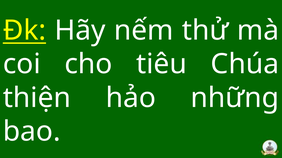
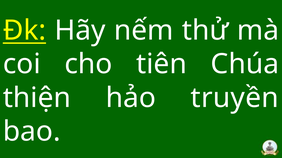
tiêu: tiêu -> tiên
những: những -> truyền
